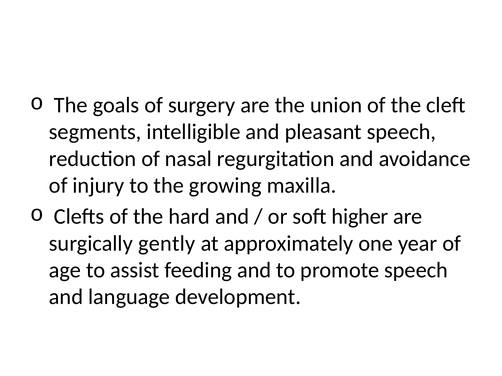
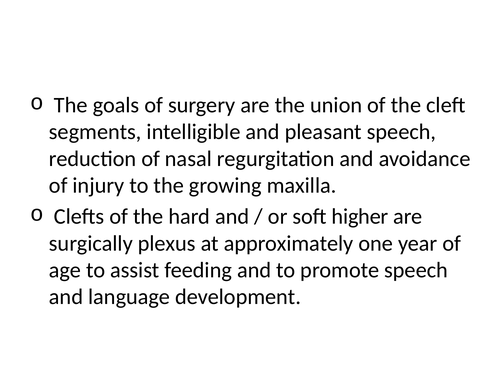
gently: gently -> plexus
